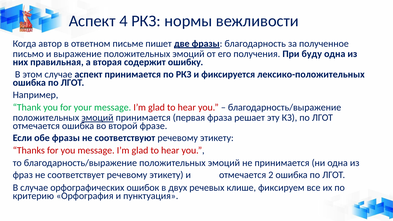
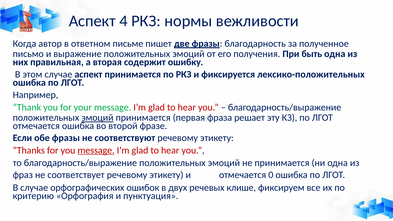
буду: буду -> быть
message at (96, 150) underline: none -> present
2: 2 -> 0
